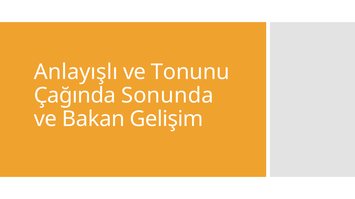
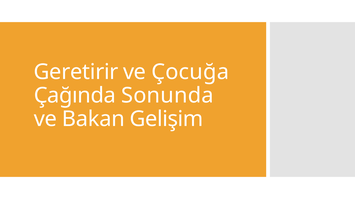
Anlayışlı: Anlayışlı -> Geretirir
Tonunu: Tonunu -> Çocuğa
